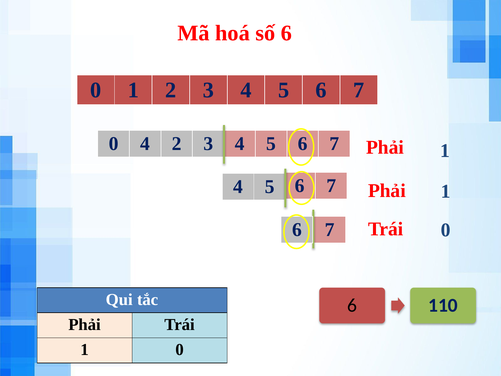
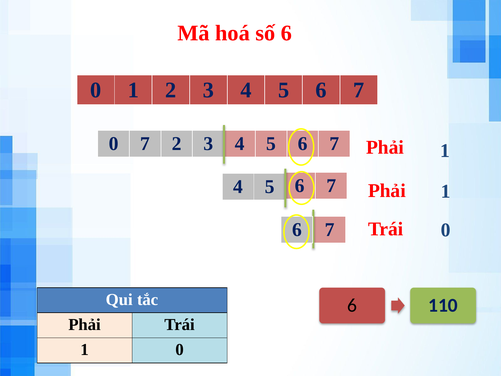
0 4: 4 -> 7
